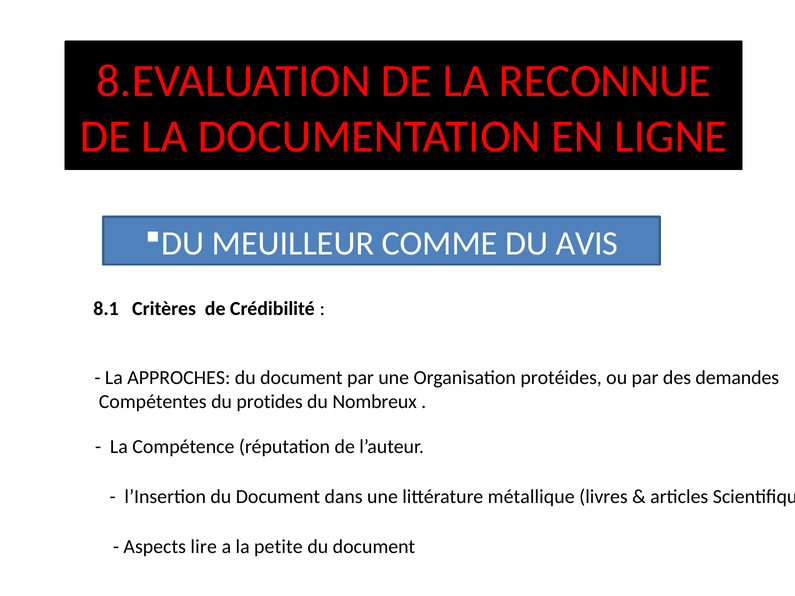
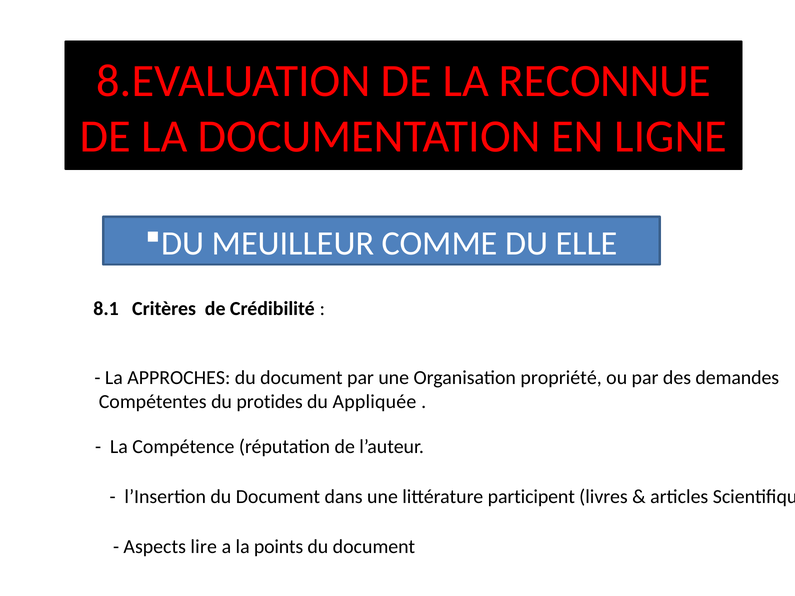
AVIS: AVIS -> ELLE
protéides: protéides -> propriété
Nombreux: Nombreux -> Appliquée
métallique: métallique -> participent
petite: petite -> points
